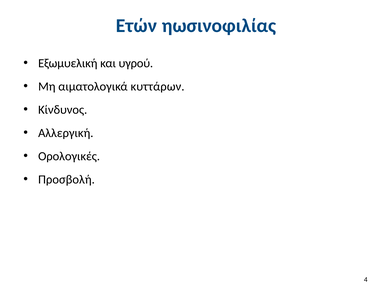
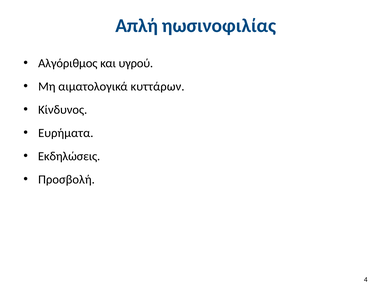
Ετών: Ετών -> Απλή
Εξωμυελική: Εξωμυελική -> Αλγόριθμος
Αλλεργική: Αλλεργική -> Ευρήματα
Ορολογικές: Ορολογικές -> Εκδηλώσεις
